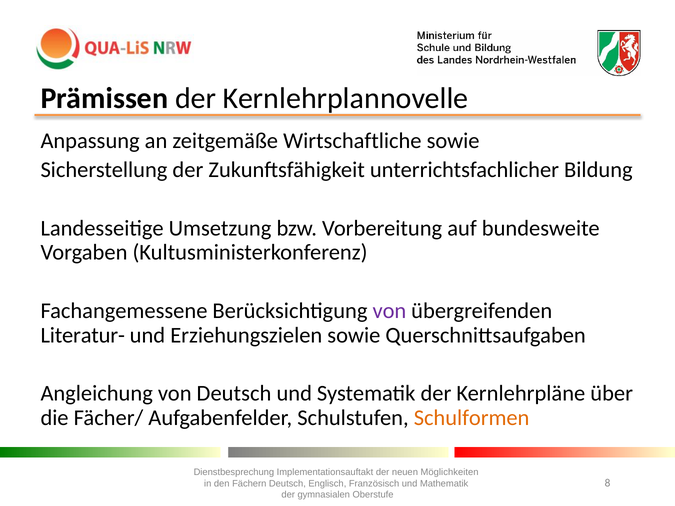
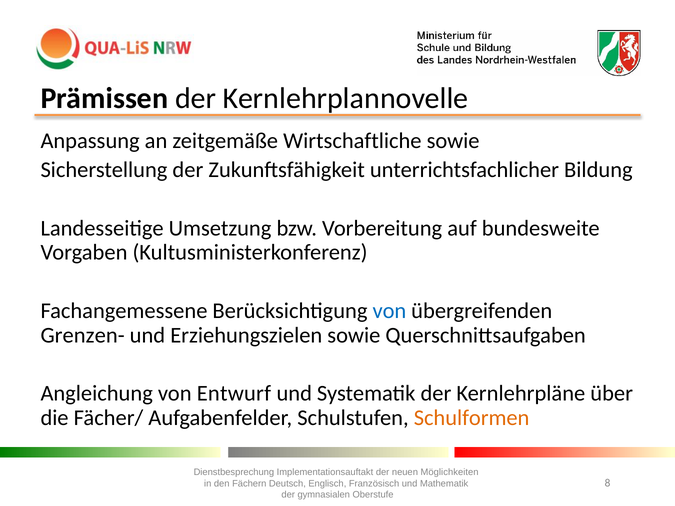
von at (389, 311) colour: purple -> blue
Literatur-: Literatur- -> Grenzen-
von Deutsch: Deutsch -> Entwurf
